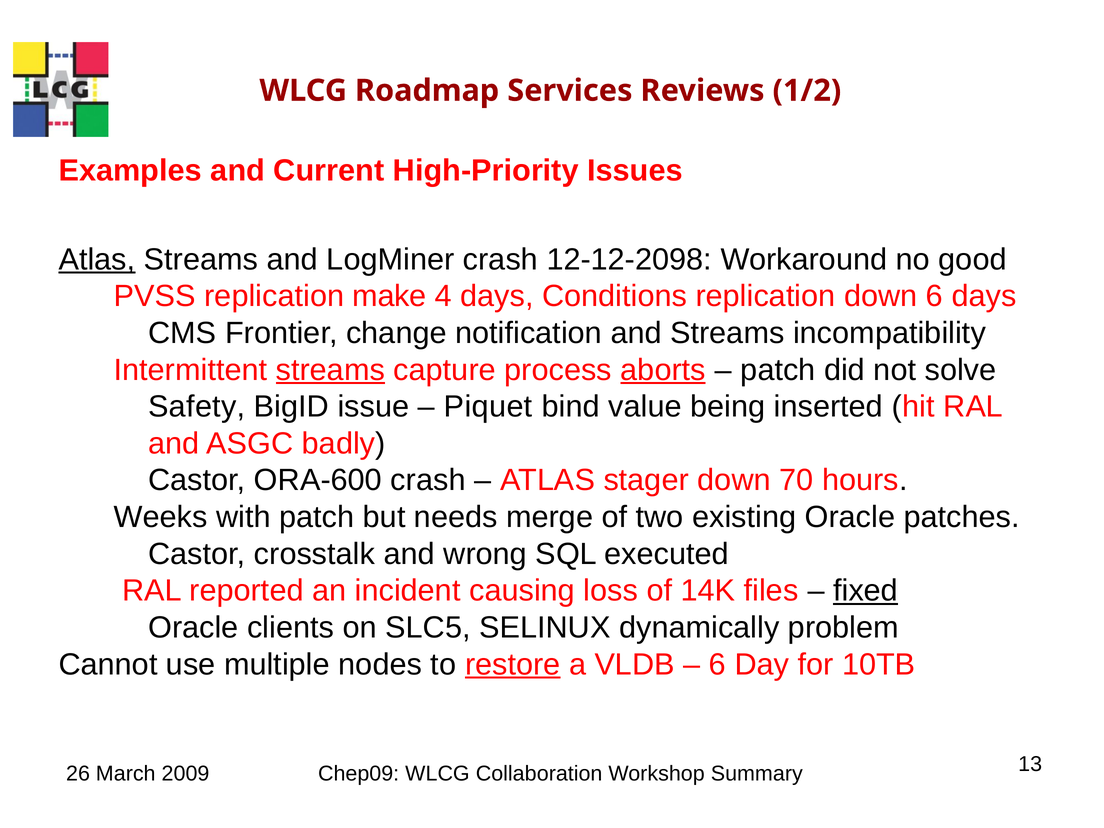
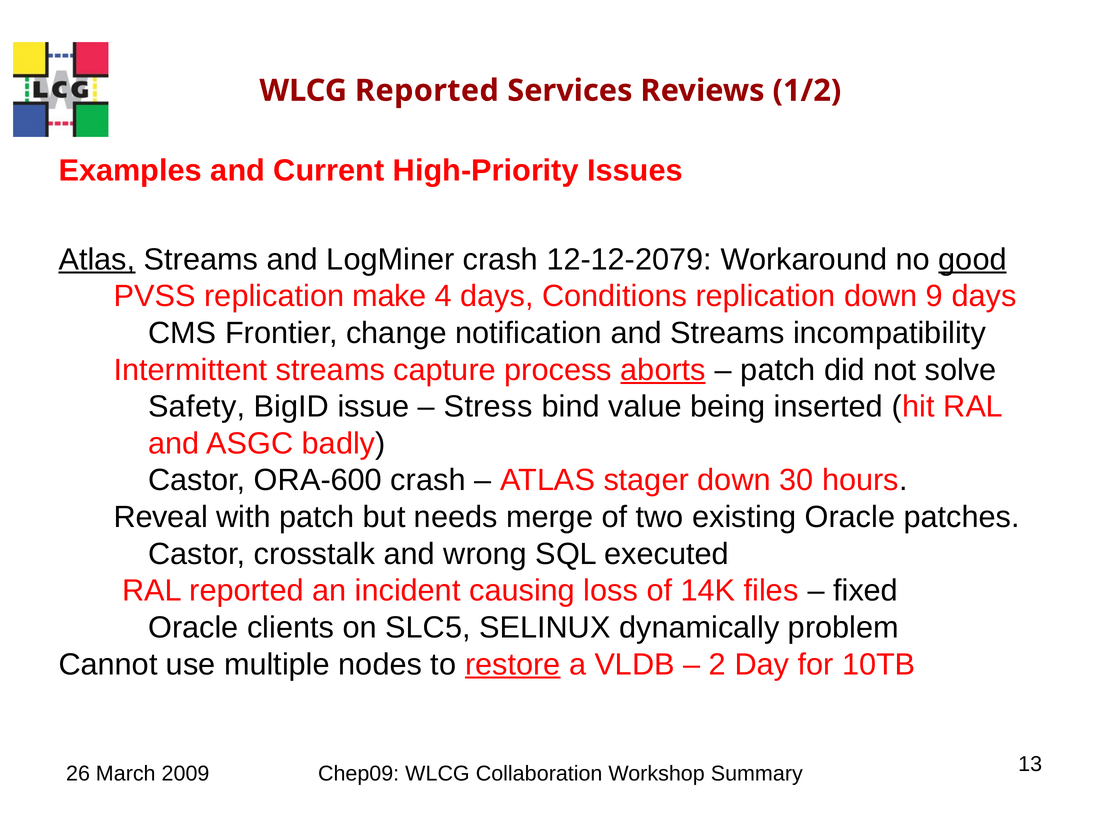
WLCG Roadmap: Roadmap -> Reported
12-12-2098: 12-12-2098 -> 12-12-2079
good underline: none -> present
down 6: 6 -> 9
streams at (330, 370) underline: present -> none
Piquet: Piquet -> Stress
70: 70 -> 30
Weeks: Weeks -> Reveal
fixed underline: present -> none
6 at (718, 664): 6 -> 2
